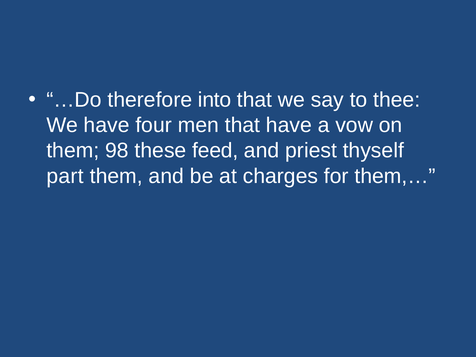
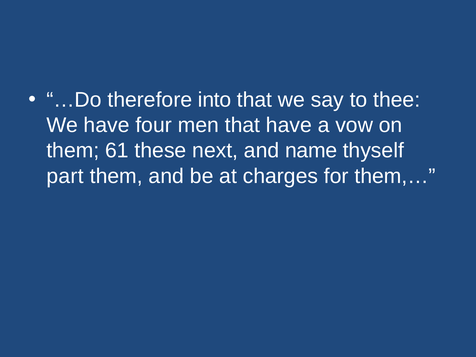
98: 98 -> 61
feed: feed -> next
priest: priest -> name
